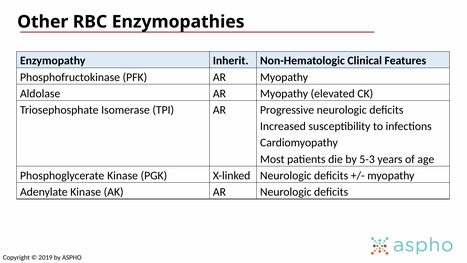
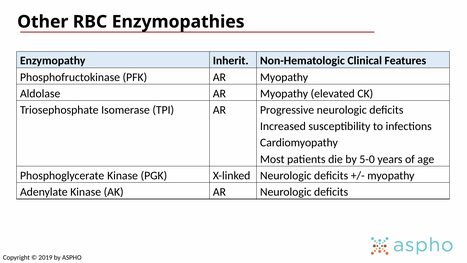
5-3: 5-3 -> 5-0
